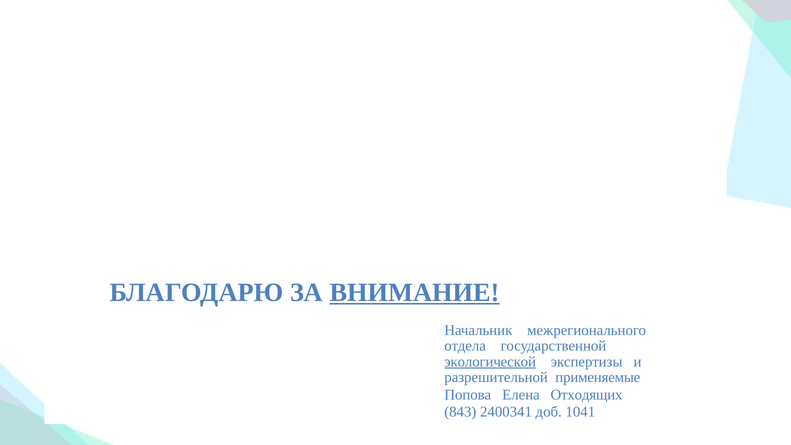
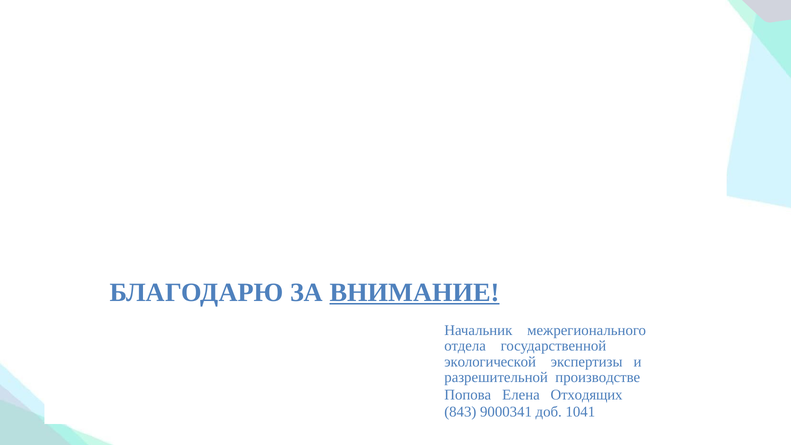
экологической underline: present -> none
применяемые: применяемые -> производстве
2400341: 2400341 -> 9000341
